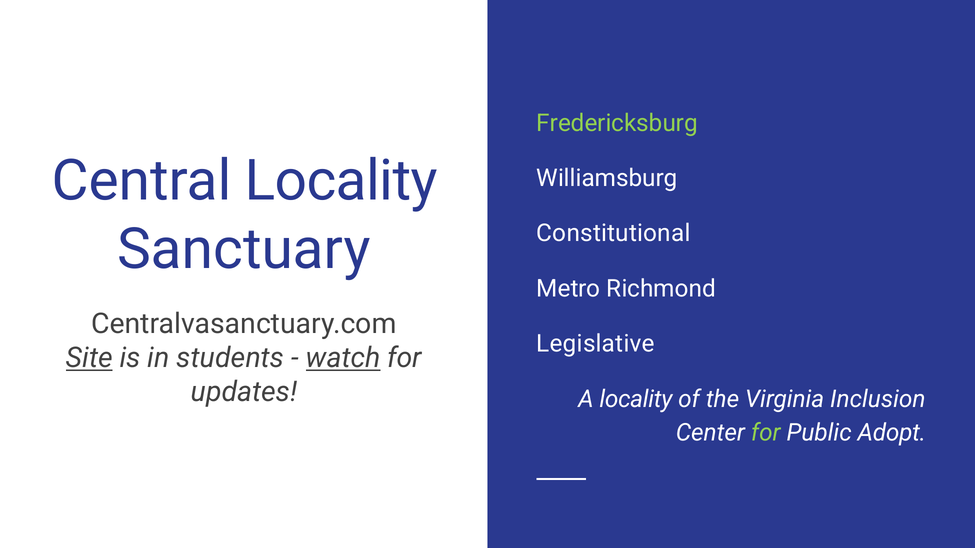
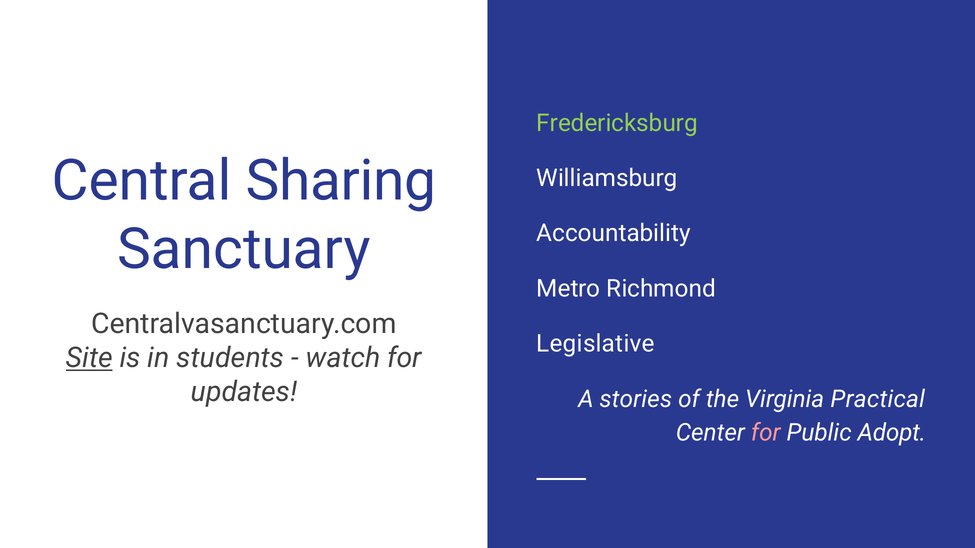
Central Locality: Locality -> Sharing
Constitutional: Constitutional -> Accountability
watch underline: present -> none
A locality: locality -> stories
Inclusion: Inclusion -> Practical
for at (766, 433) colour: light green -> pink
